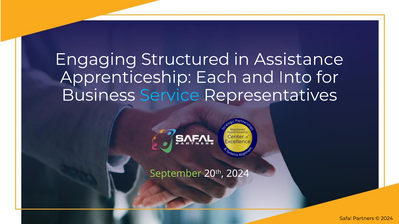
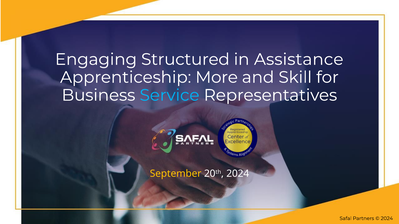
Each: Each -> More
Into: Into -> Skill
September colour: light green -> yellow
